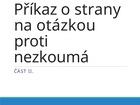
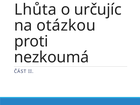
Příkaz: Příkaz -> Lhůta
strany: strany -> určujíc
